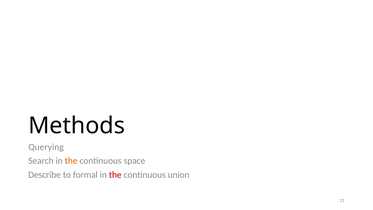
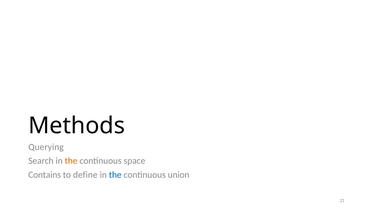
Describe: Describe -> Contains
formal: formal -> define
the at (115, 175) colour: red -> blue
